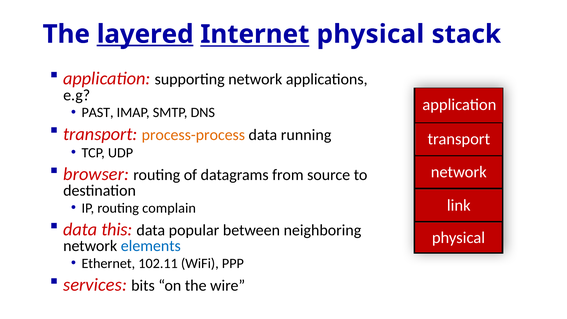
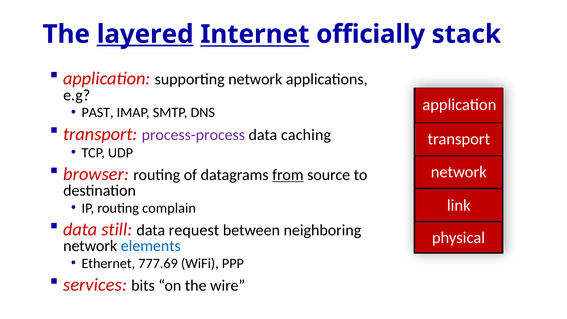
Internet physical: physical -> officially
process-process colour: orange -> purple
running: running -> caching
from underline: none -> present
this: this -> still
popular: popular -> request
102.11: 102.11 -> 777.69
